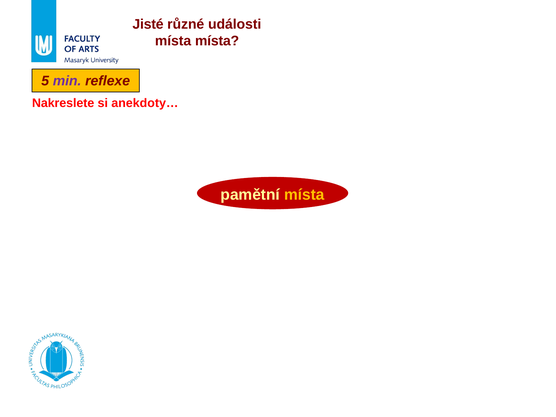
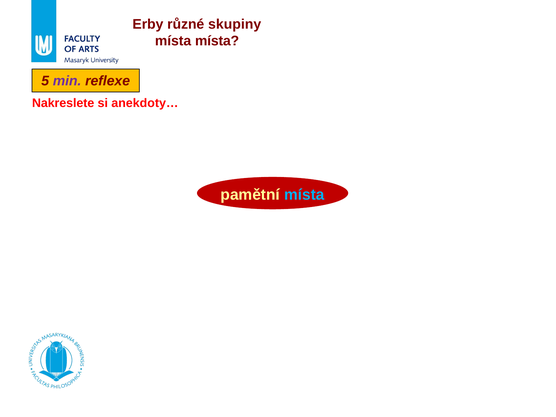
Jisté: Jisté -> Erby
události: události -> skupiny
místa at (304, 195) colour: yellow -> light blue
